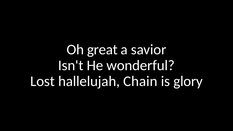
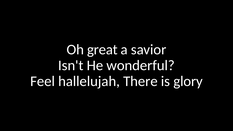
Lost: Lost -> Feel
Chain: Chain -> There
